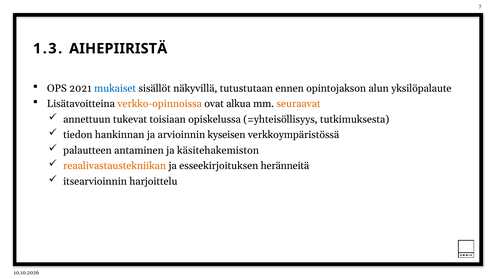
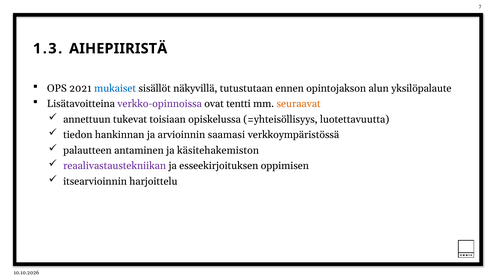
verkko-opinnoissa colour: orange -> purple
alkua: alkua -> tentti
tutkimuksesta: tutkimuksesta -> luotettavuutta
kyseisen: kyseisen -> saamasi
reaalivastaustekniikan colour: orange -> purple
heränneitä: heränneitä -> oppimisen
